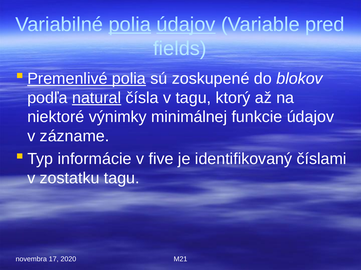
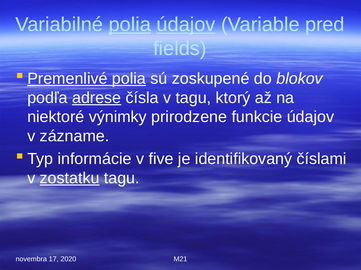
natural: natural -> adrese
minimálnej: minimálnej -> prirodzene
zostatku underline: none -> present
